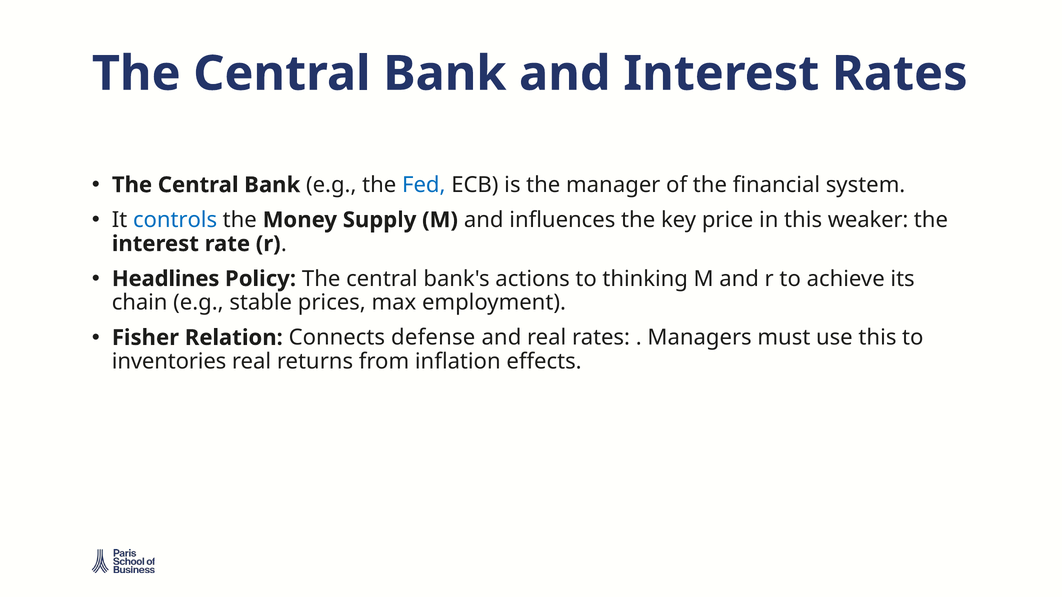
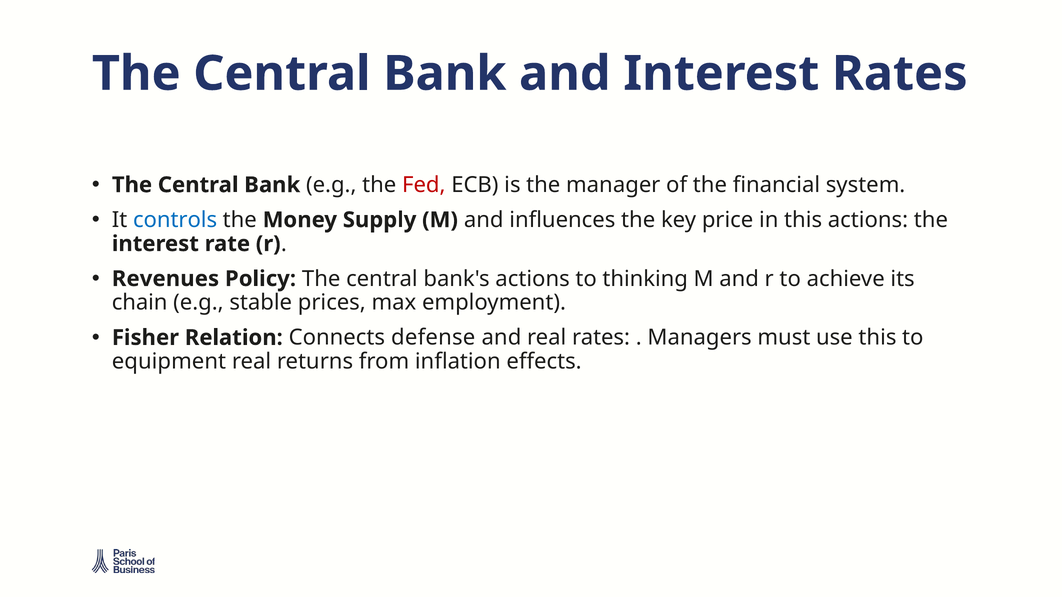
Fed colour: blue -> red
this weaker: weaker -> actions
Headlines: Headlines -> Revenues
inventories: inventories -> equipment
